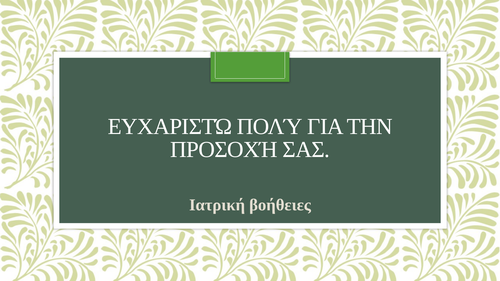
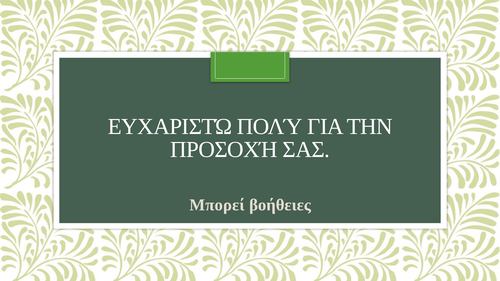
Ιατρική: Ιατρική -> Μπορεί
